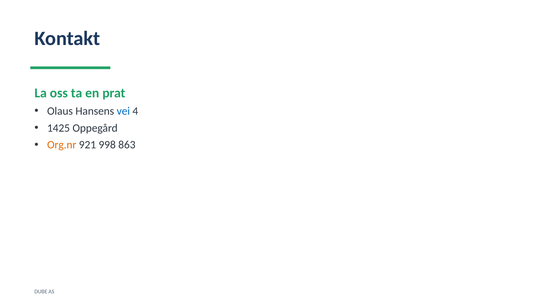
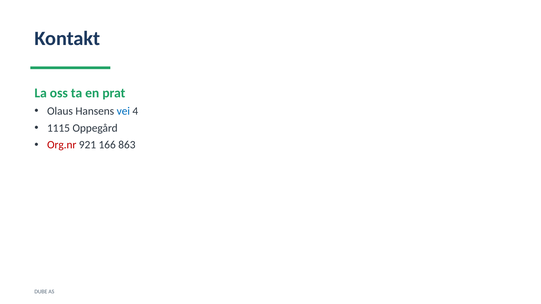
1425: 1425 -> 1115
Org.nr colour: orange -> red
998: 998 -> 166
